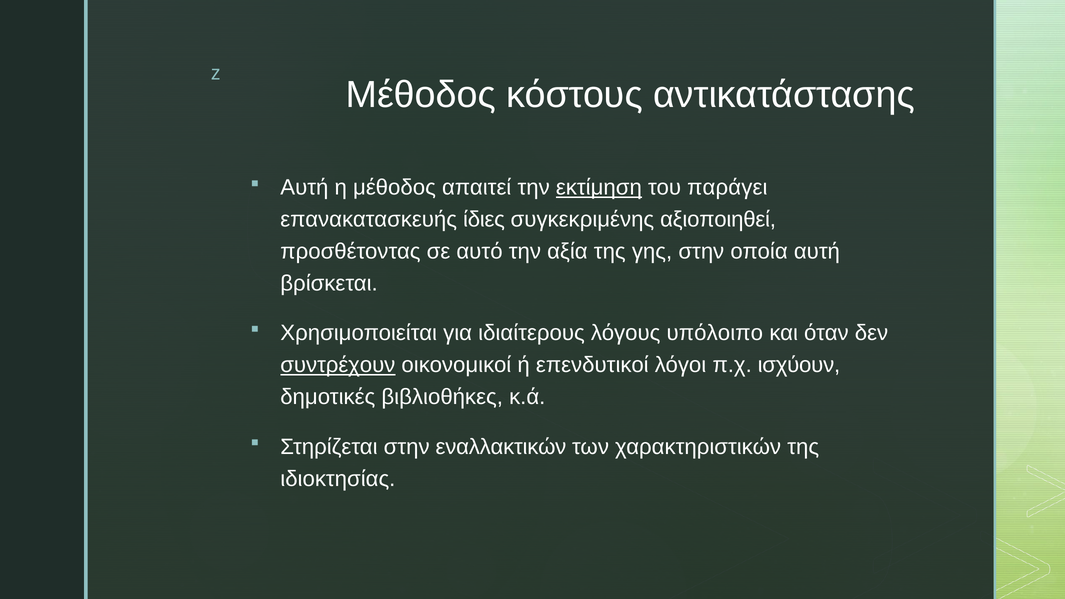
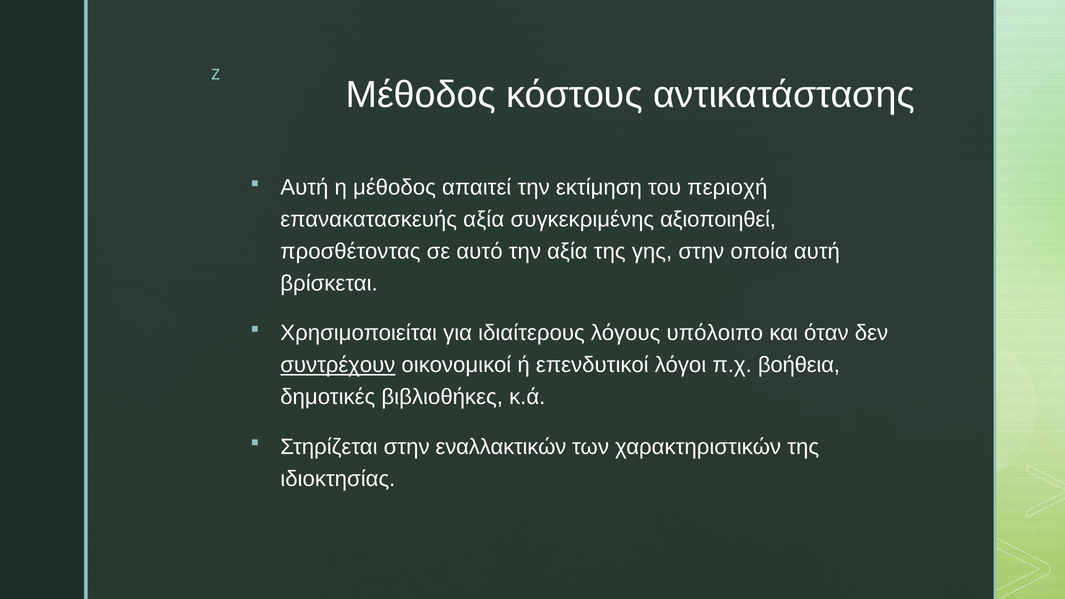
εκτίμηση underline: present -> none
παράγει: παράγει -> περιοχή
επανακατασκευής ίδιες: ίδιες -> αξία
ισχύουν: ισχύουν -> βοήθεια
